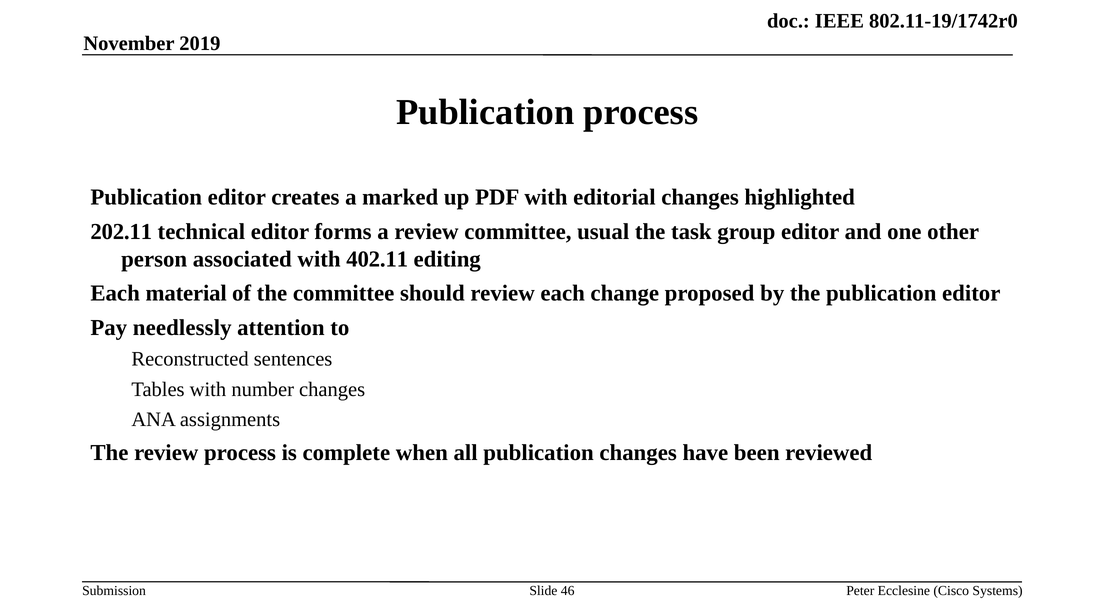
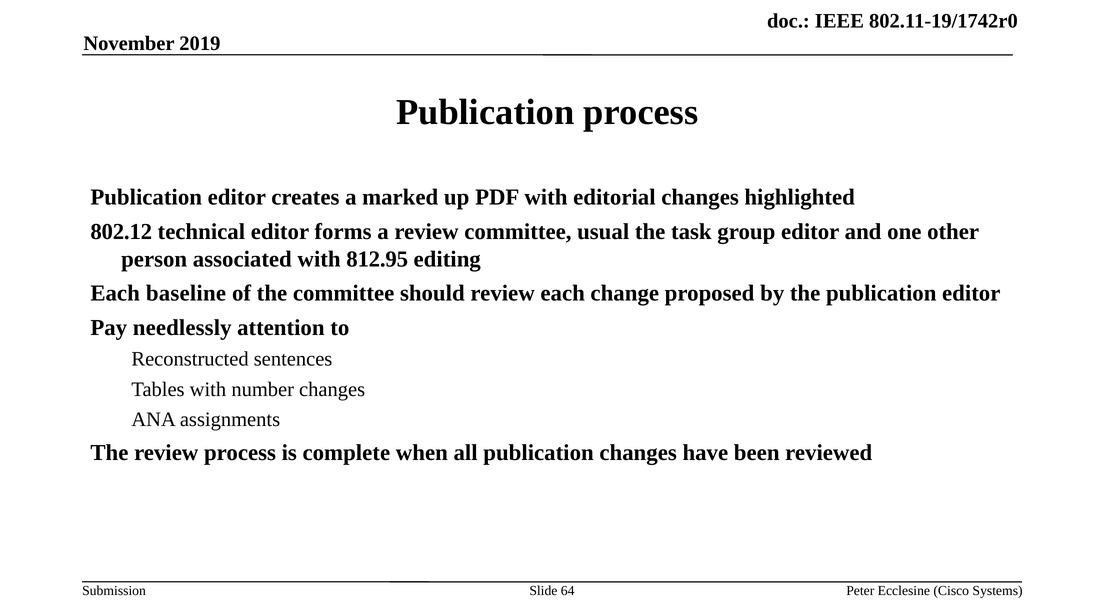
202.11: 202.11 -> 802.12
402.11: 402.11 -> 812.95
material: material -> baseline
46: 46 -> 64
